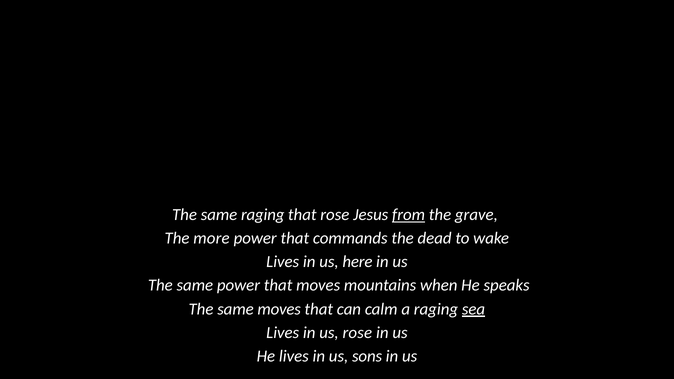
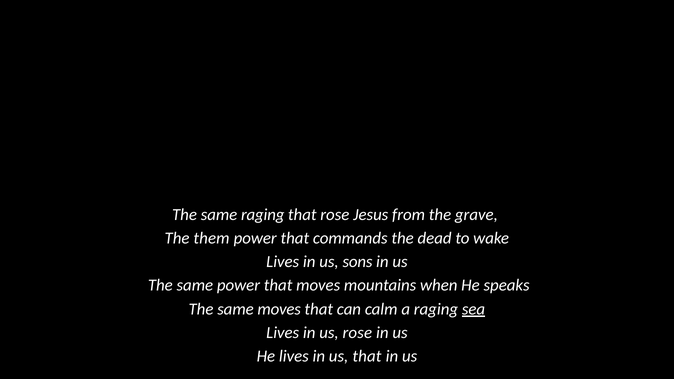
from underline: present -> none
more: more -> them
here: here -> sons
us sons: sons -> that
